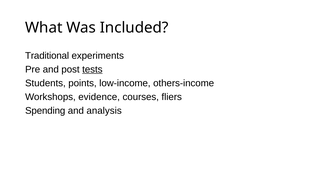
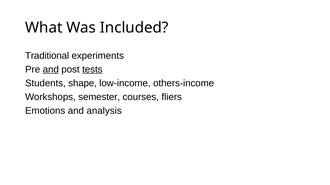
and at (51, 70) underline: none -> present
points: points -> shape
evidence: evidence -> semester
Spending: Spending -> Emotions
